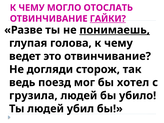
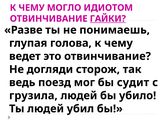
ОТОСЛАТЬ: ОТОСЛАТЬ -> ИДИОТОМ
понимаешь underline: present -> none
хотел: хотел -> судит
